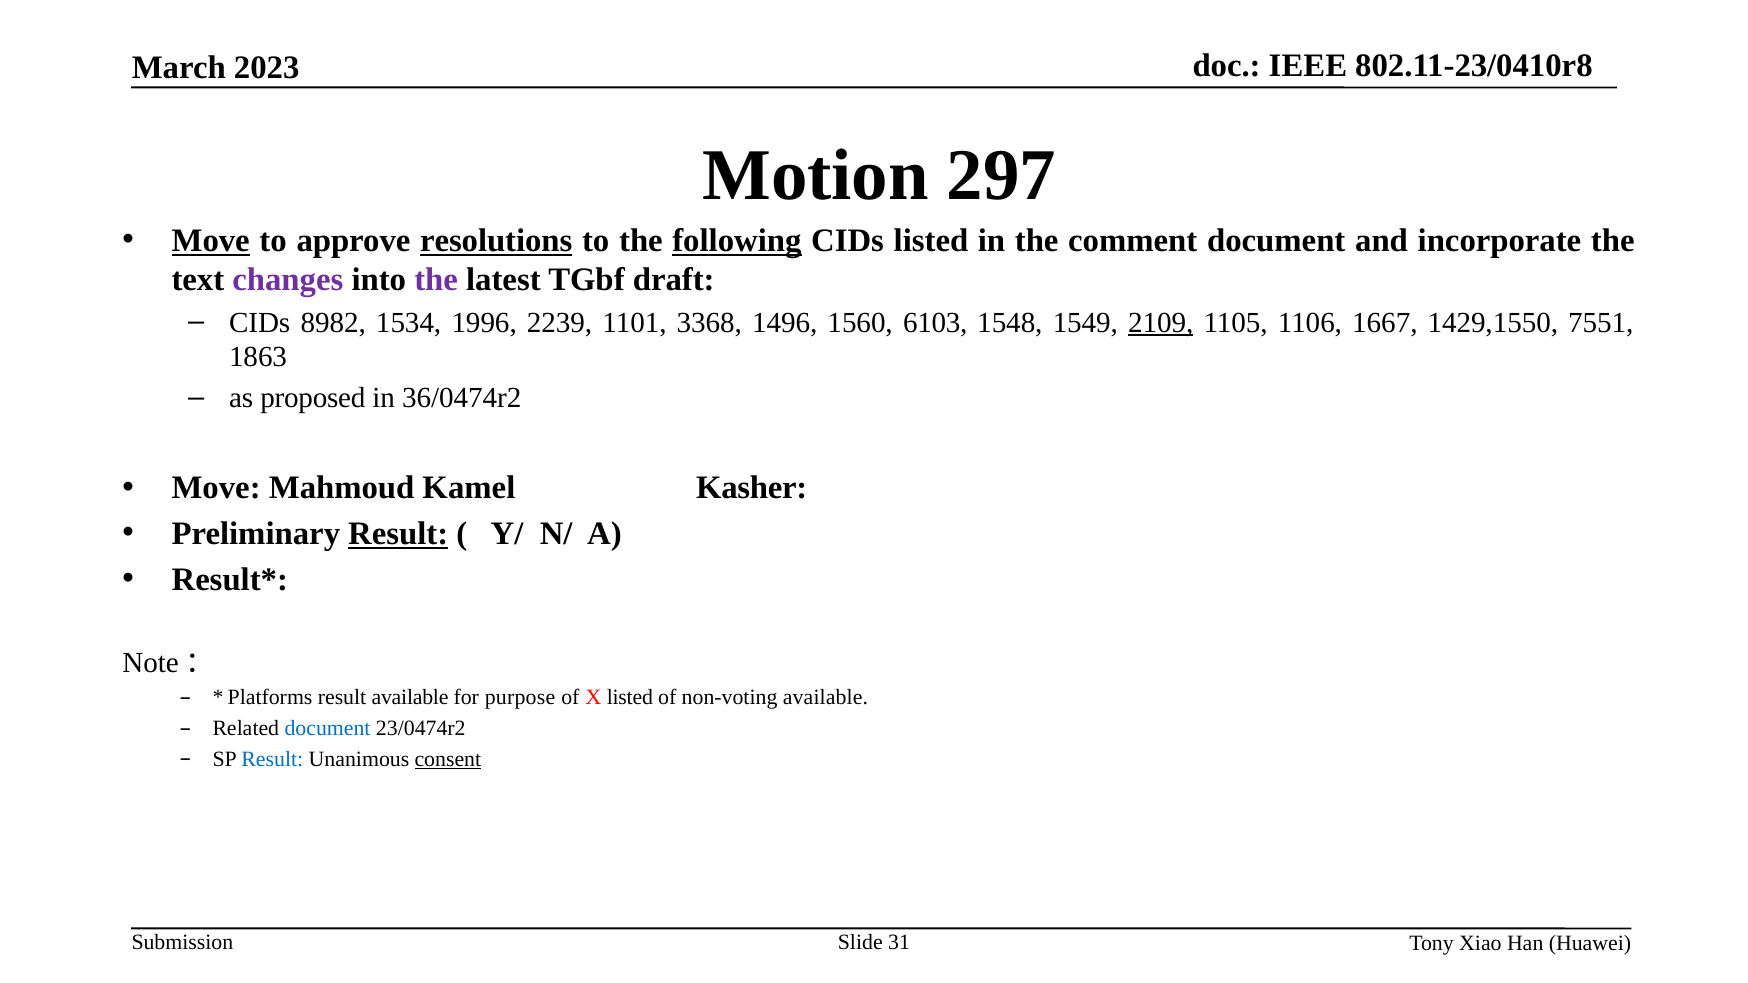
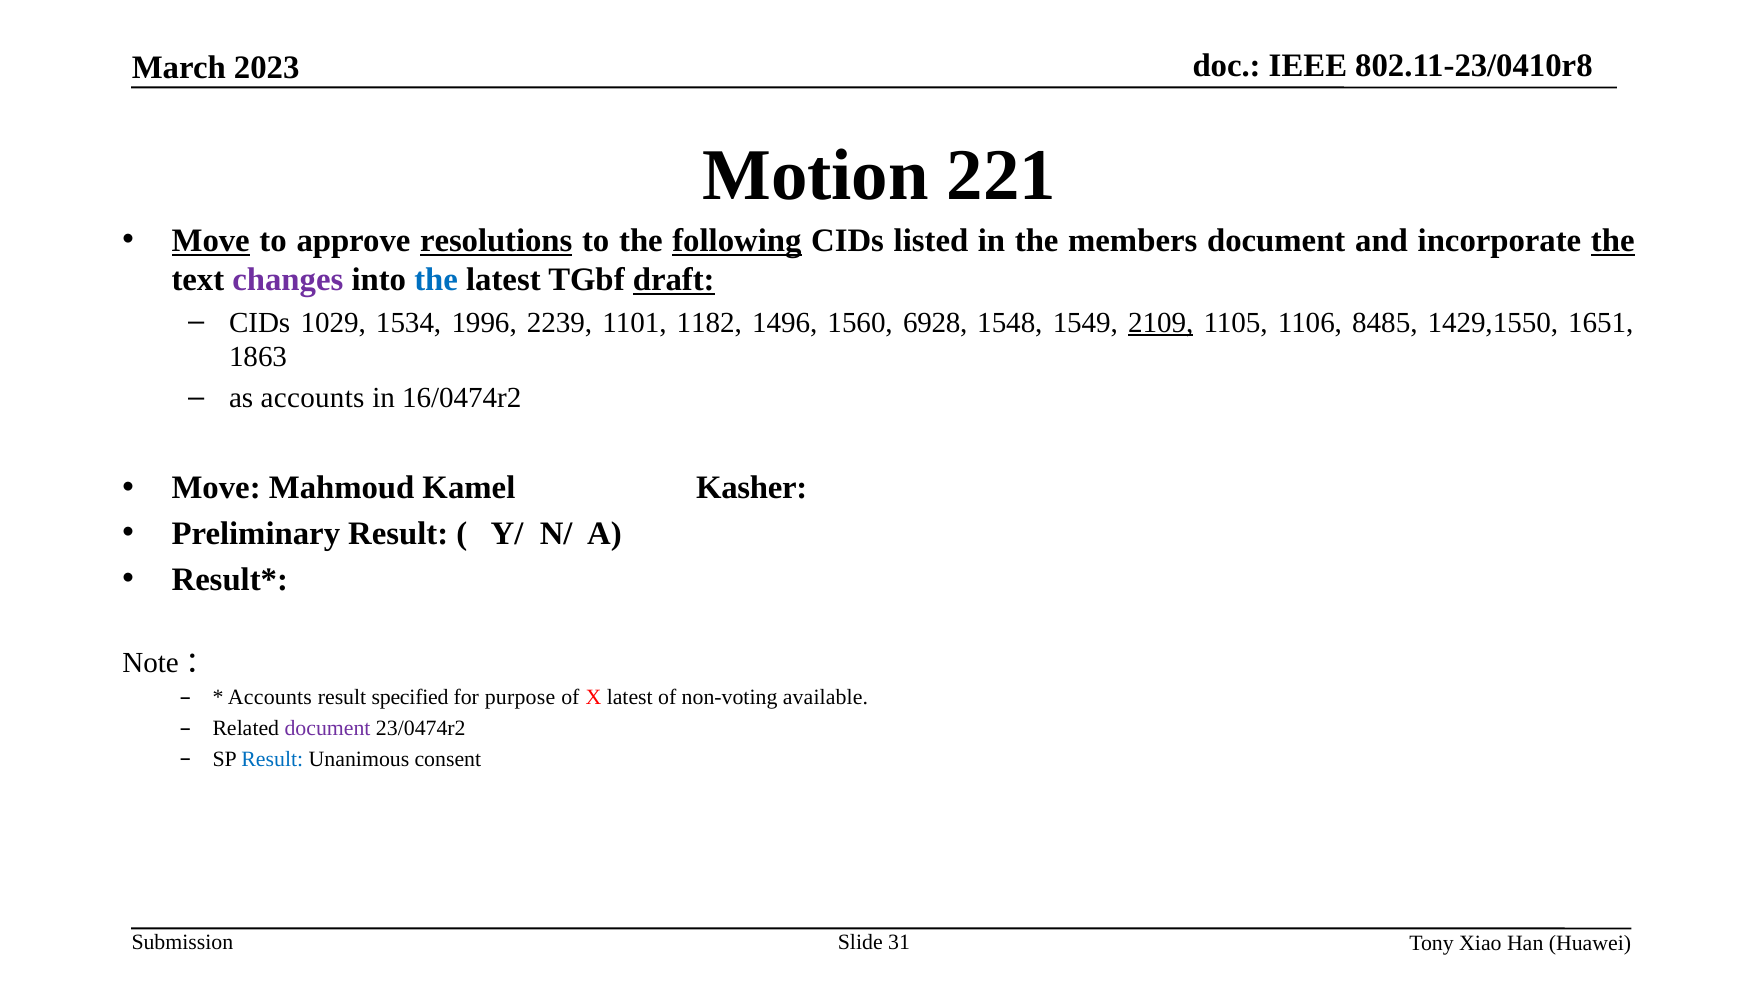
297: 297 -> 221
comment: comment -> members
the at (1613, 240) underline: none -> present
the at (436, 280) colour: purple -> blue
draft underline: none -> present
8982: 8982 -> 1029
3368: 3368 -> 1182
6103: 6103 -> 6928
1667: 1667 -> 8485
7551: 7551 -> 1651
as proposed: proposed -> accounts
36/0474r2: 36/0474r2 -> 16/0474r2
Result at (398, 534) underline: present -> none
Platforms at (270, 698): Platforms -> Accounts
result available: available -> specified
X listed: listed -> latest
document at (328, 728) colour: blue -> purple
consent underline: present -> none
